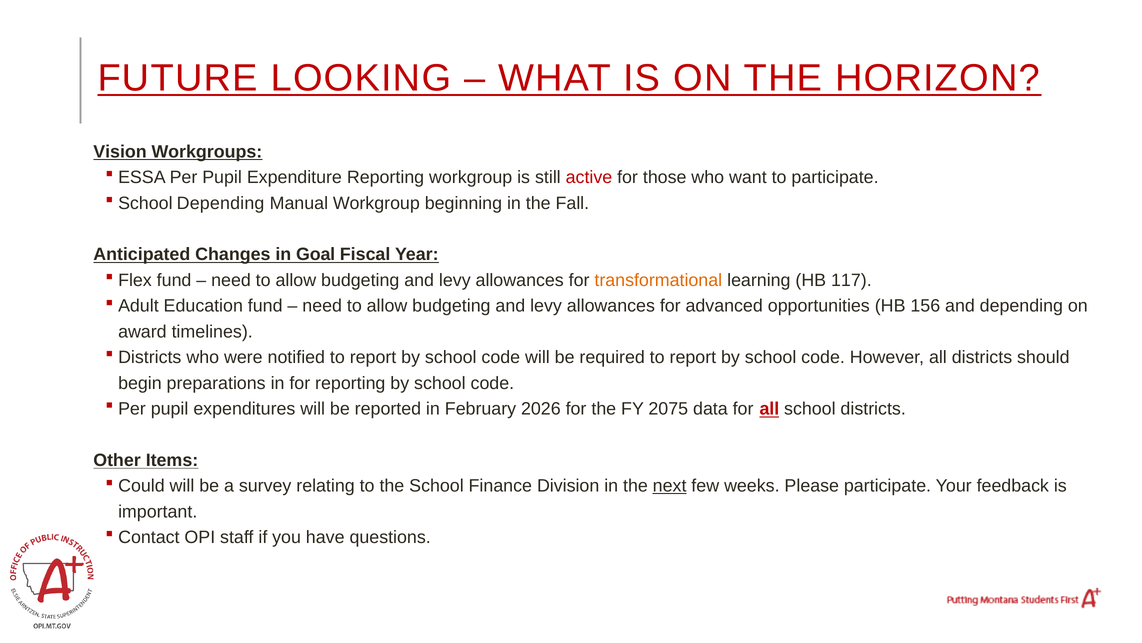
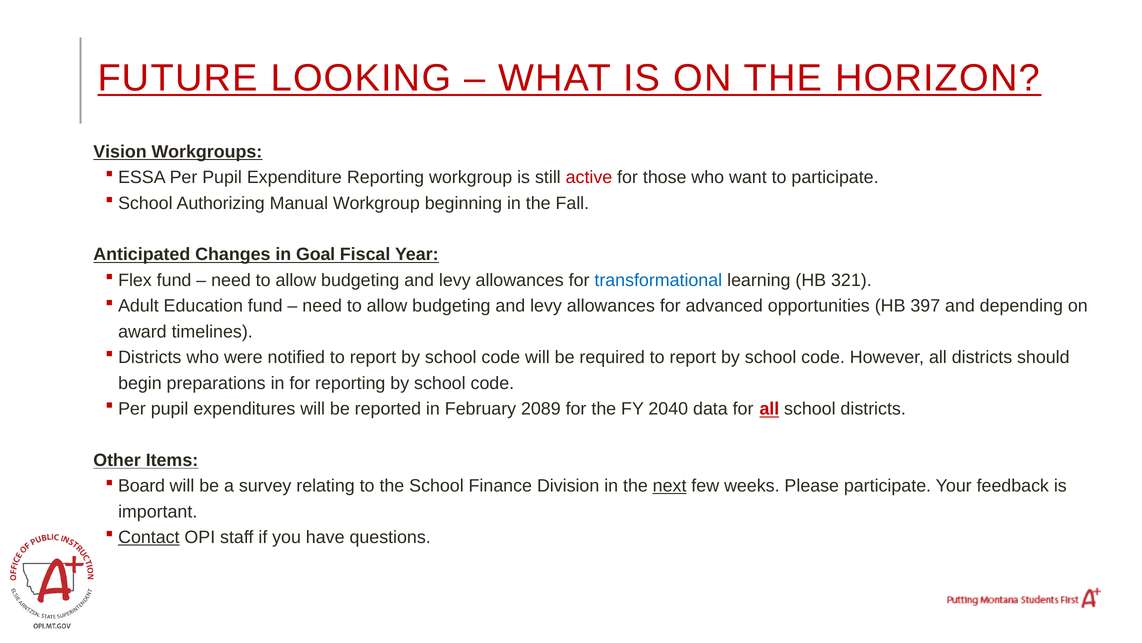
School Depending: Depending -> Authorizing
transformational colour: orange -> blue
117: 117 -> 321
156: 156 -> 397
2026: 2026 -> 2089
2075: 2075 -> 2040
Could: Could -> Board
Contact underline: none -> present
